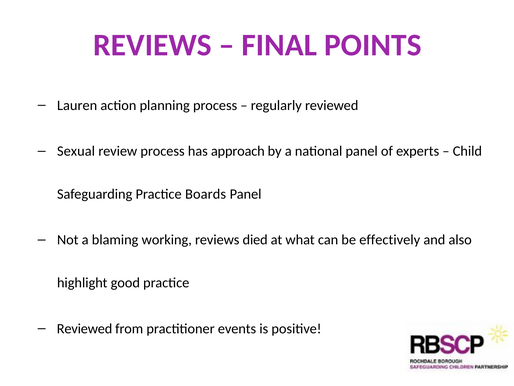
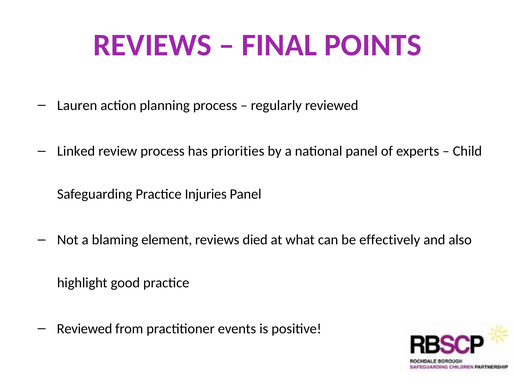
Sexual: Sexual -> Linked
approach: approach -> priorities
Boards: Boards -> Injuries
working: working -> element
